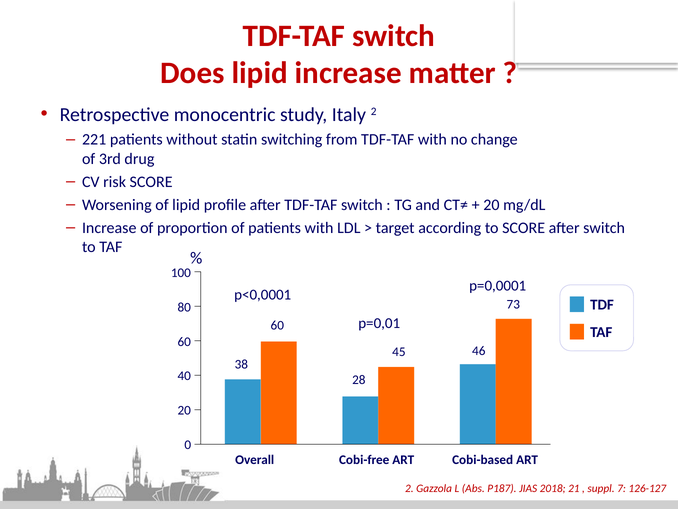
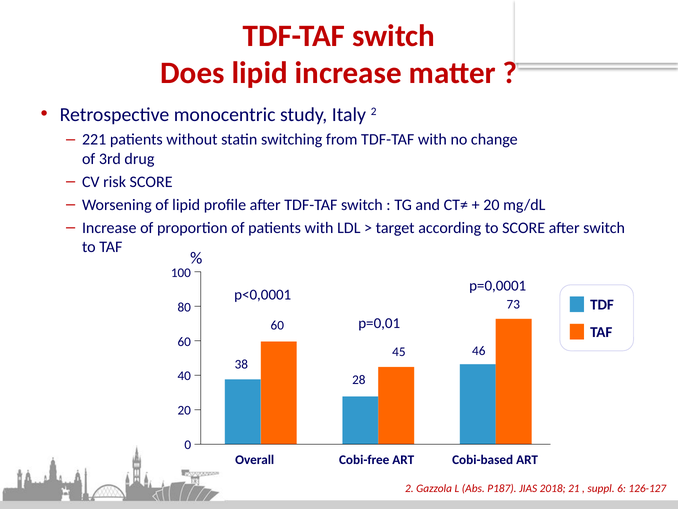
7: 7 -> 6
